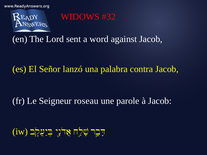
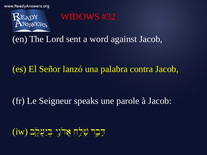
roseau: roseau -> speaks
